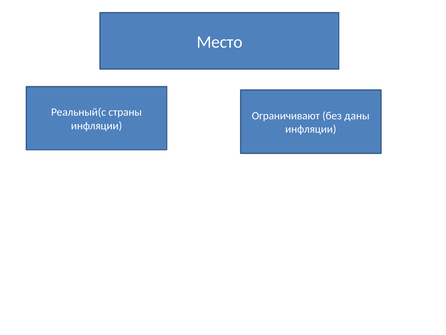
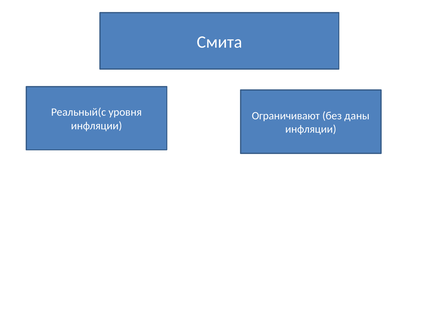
Место: Место -> Смита
страны: страны -> уровня
